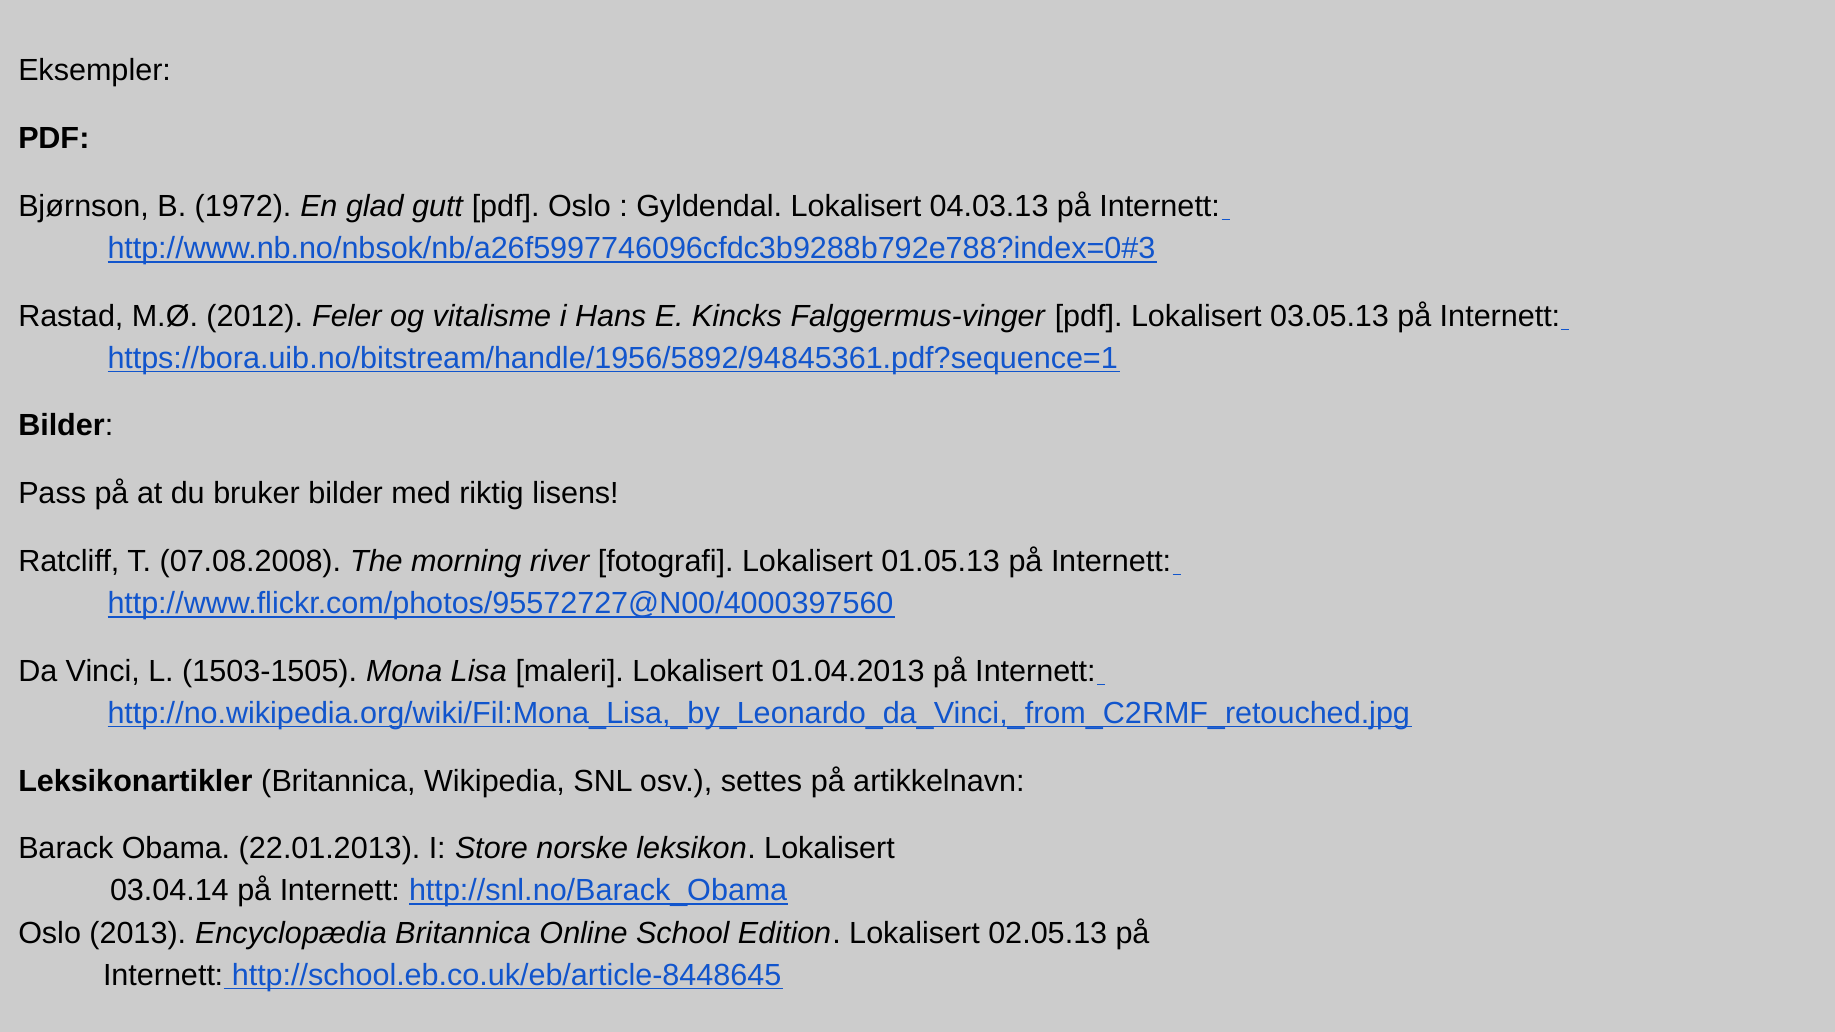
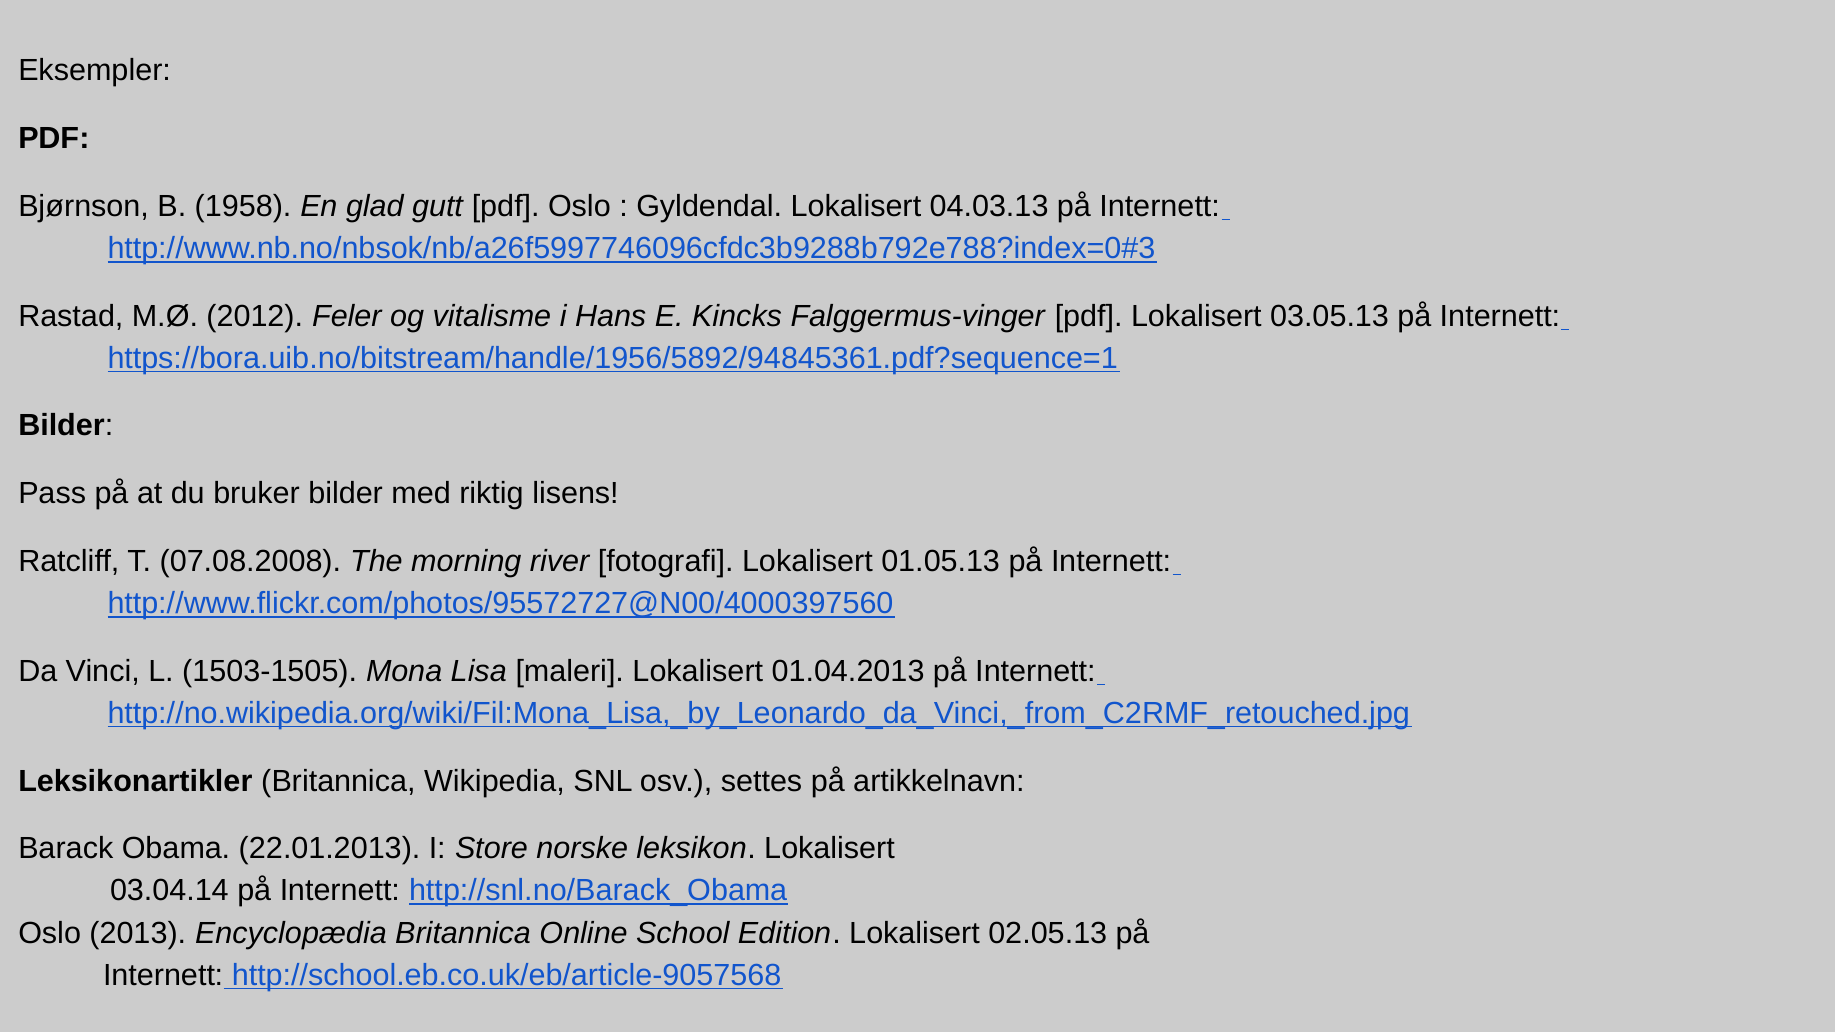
1972: 1972 -> 1958
http://school.eb.co.uk/eb/article-8448645: http://school.eb.co.uk/eb/article-8448645 -> http://school.eb.co.uk/eb/article-9057568
